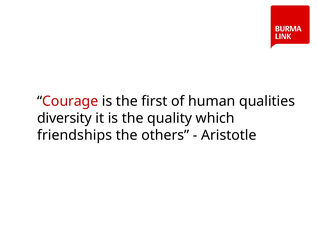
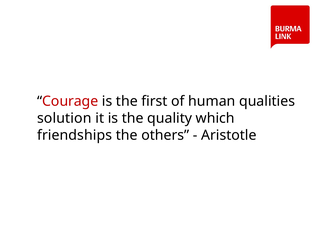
diversity: diversity -> solution
